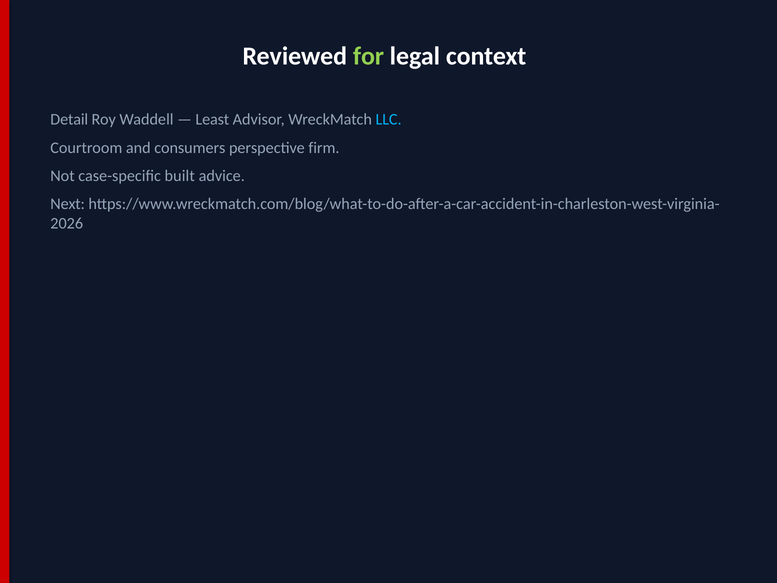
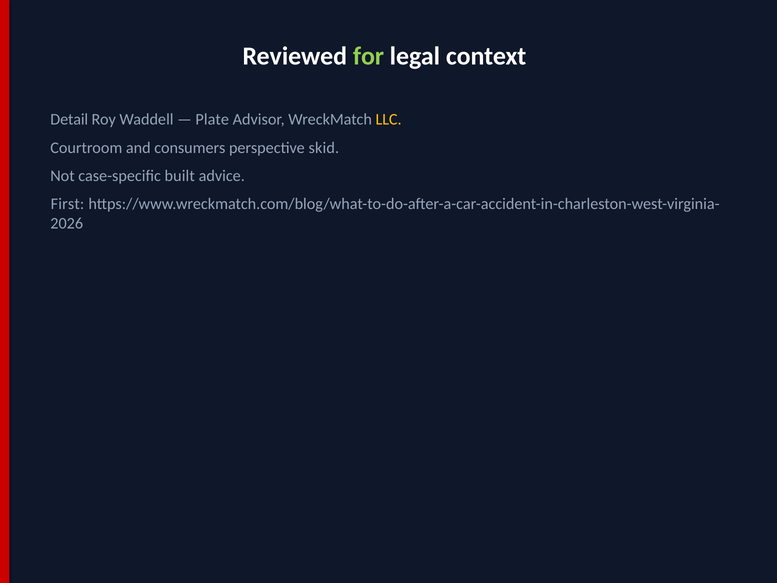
Least: Least -> Plate
LLC colour: light blue -> yellow
firm: firm -> skid
Next: Next -> First
